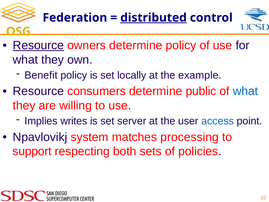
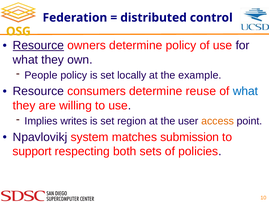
distributed underline: present -> none
Benefit: Benefit -> People
public: public -> reuse
server: server -> region
access colour: blue -> orange
processing: processing -> submission
